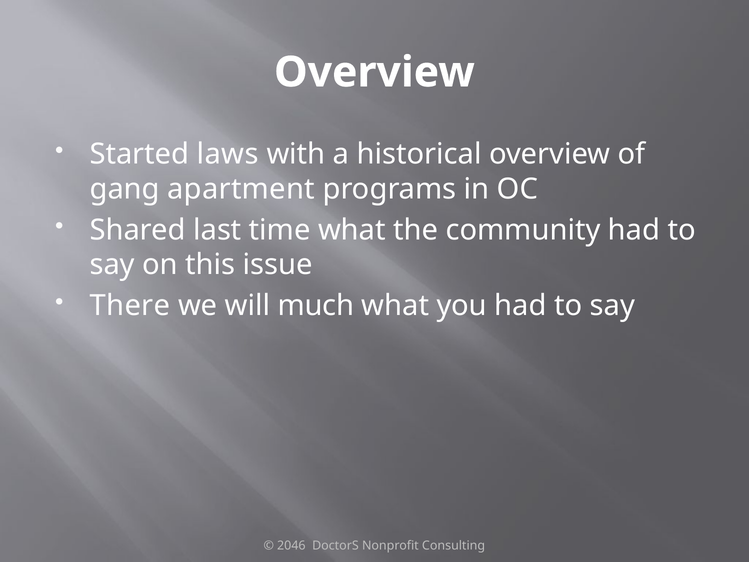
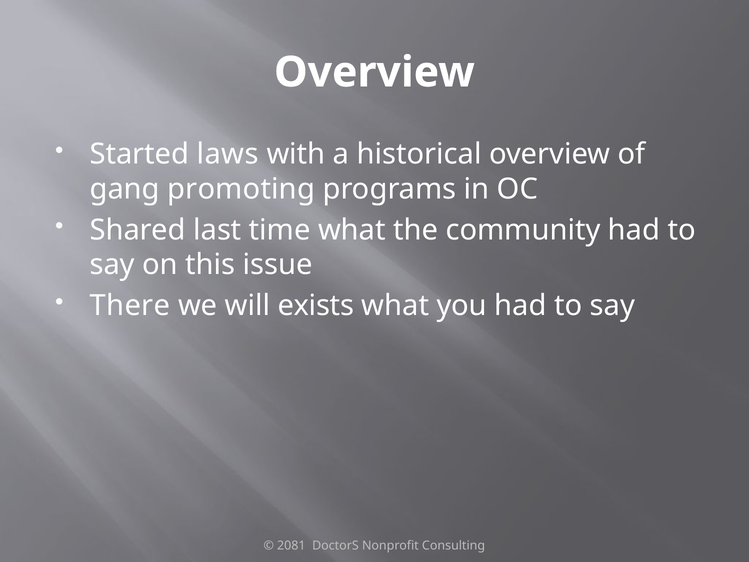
apartment: apartment -> promoting
much: much -> exists
2046: 2046 -> 2081
